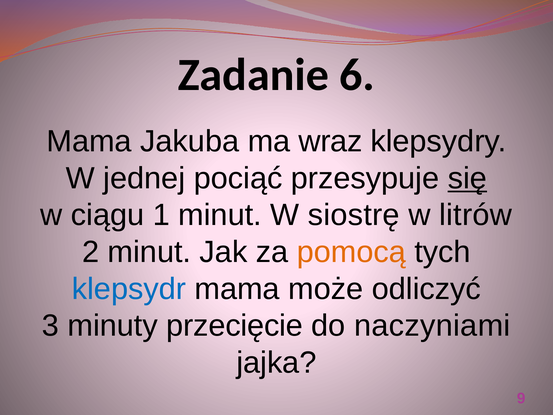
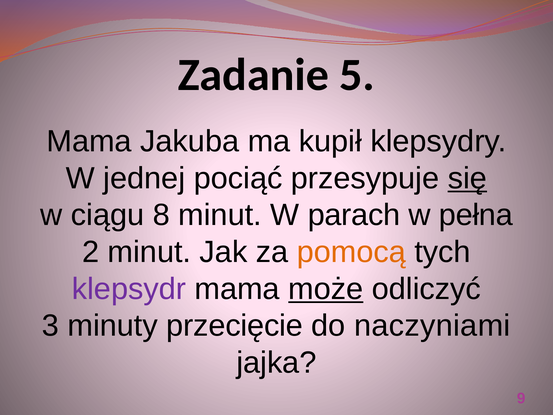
6: 6 -> 5
wraz: wraz -> kupił
1: 1 -> 8
siostrę: siostrę -> parach
litrów: litrów -> pełna
klepsydr colour: blue -> purple
może underline: none -> present
